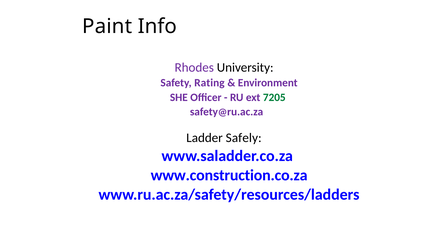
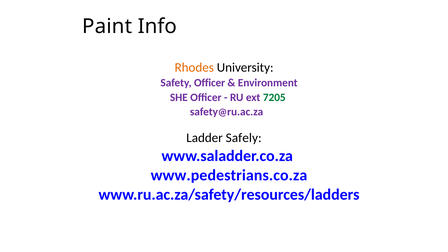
Rhodes colour: purple -> orange
Safety Rating: Rating -> Officer
www.construction.co.za: www.construction.co.za -> www.pedestrians.co.za
